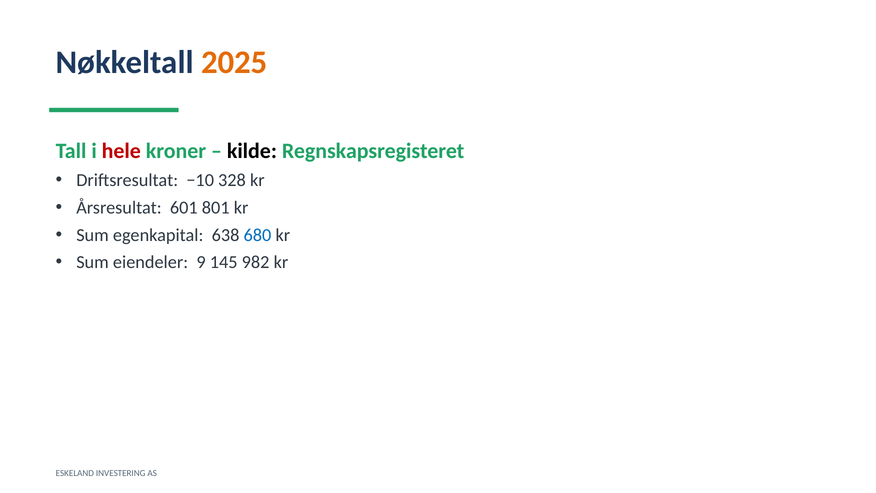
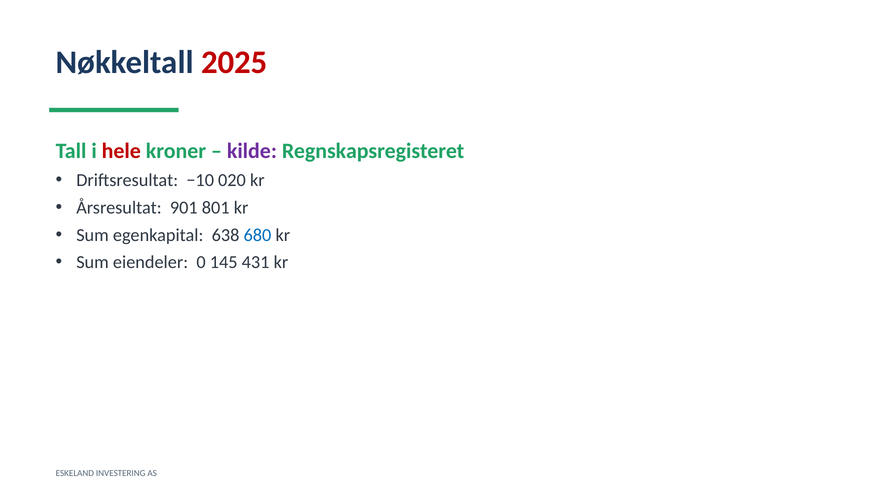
2025 colour: orange -> red
kilde colour: black -> purple
328: 328 -> 020
601: 601 -> 901
9: 9 -> 0
982: 982 -> 431
